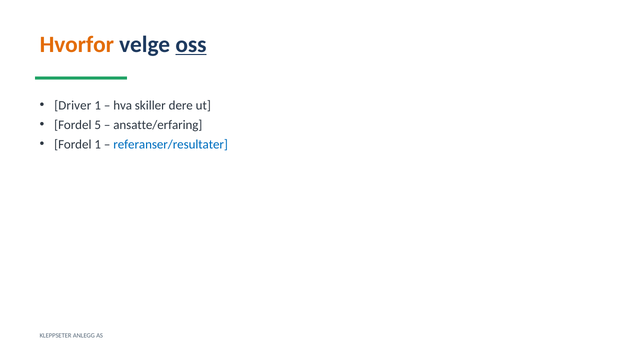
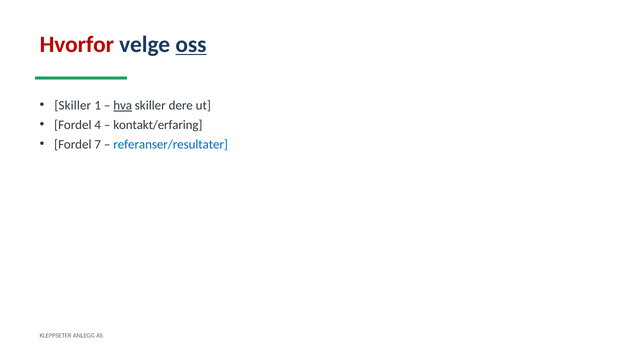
Hvorfor colour: orange -> red
Driver at (73, 106): Driver -> Skiller
hva underline: none -> present
5: 5 -> 4
ansatte/erfaring: ansatte/erfaring -> kontakt/erfaring
Fordel 1: 1 -> 7
